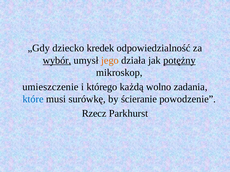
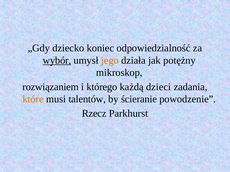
kredek: kredek -> koniec
potężny underline: present -> none
umieszczenie: umieszczenie -> rozwiązaniem
wolno: wolno -> dzieci
które colour: blue -> orange
surówkę: surówkę -> talentów
